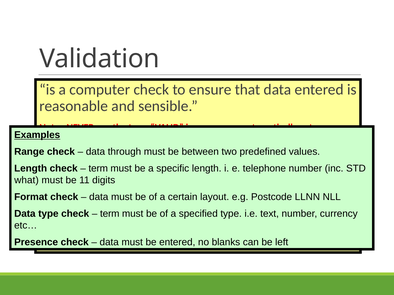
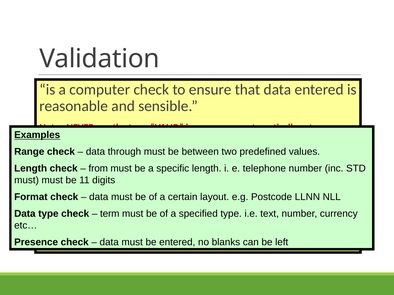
term at (98, 169): term -> from
what at (26, 181): what -> must
